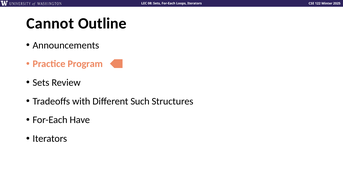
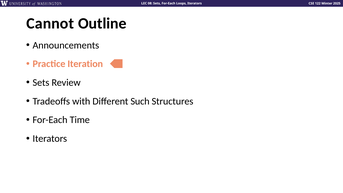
Program: Program -> Iteration
Have: Have -> Time
